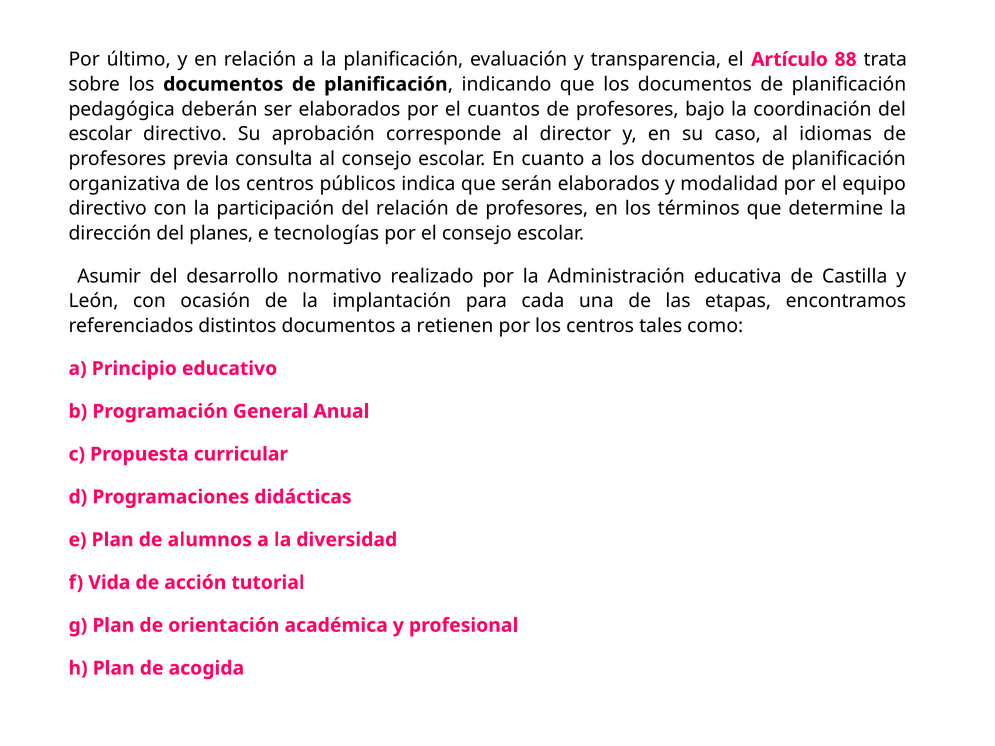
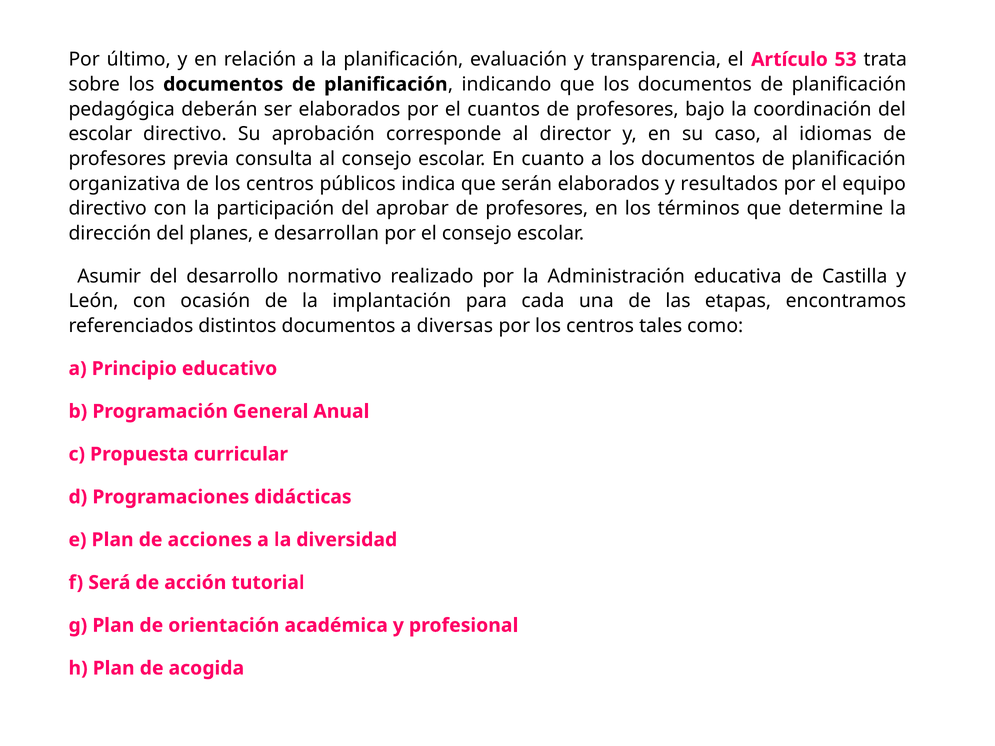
88: 88 -> 53
modalidad: modalidad -> resultados
del relación: relación -> aprobar
tecnologías: tecnologías -> desarrollan
retienen: retienen -> diversas
alumnos: alumnos -> acciones
Vida: Vida -> Será
